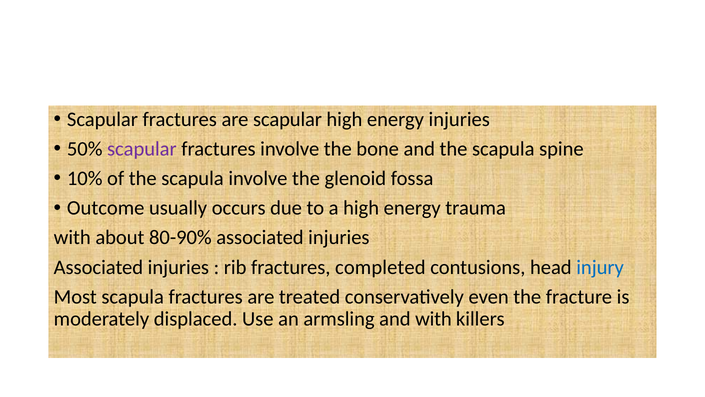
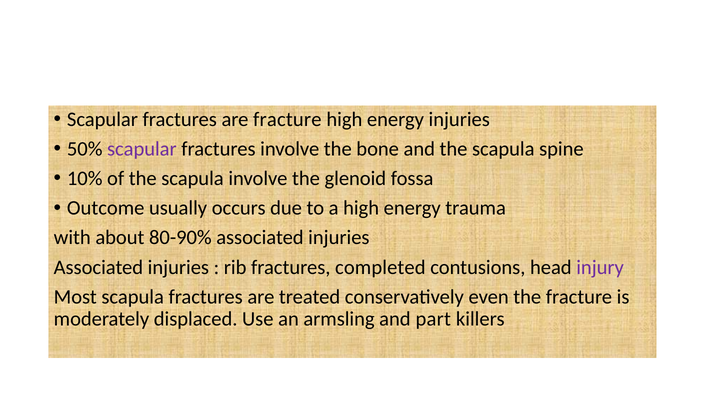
are scapular: scapular -> fracture
injury colour: blue -> purple
and with: with -> part
